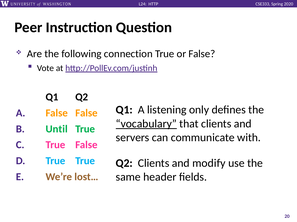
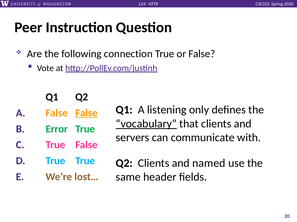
False at (86, 113) underline: none -> present
Until: Until -> Error
modify: modify -> named
